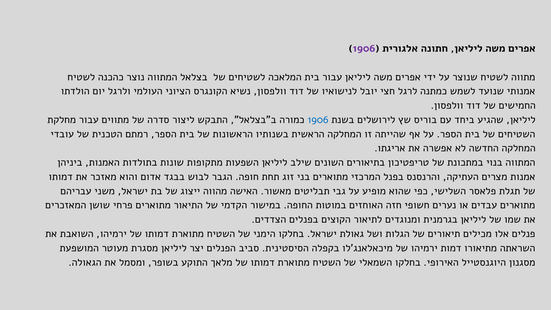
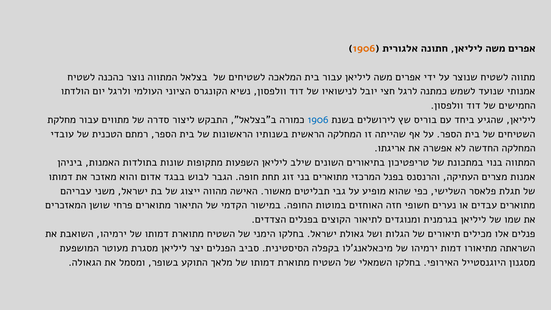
1906 at (364, 48) colour: purple -> orange
